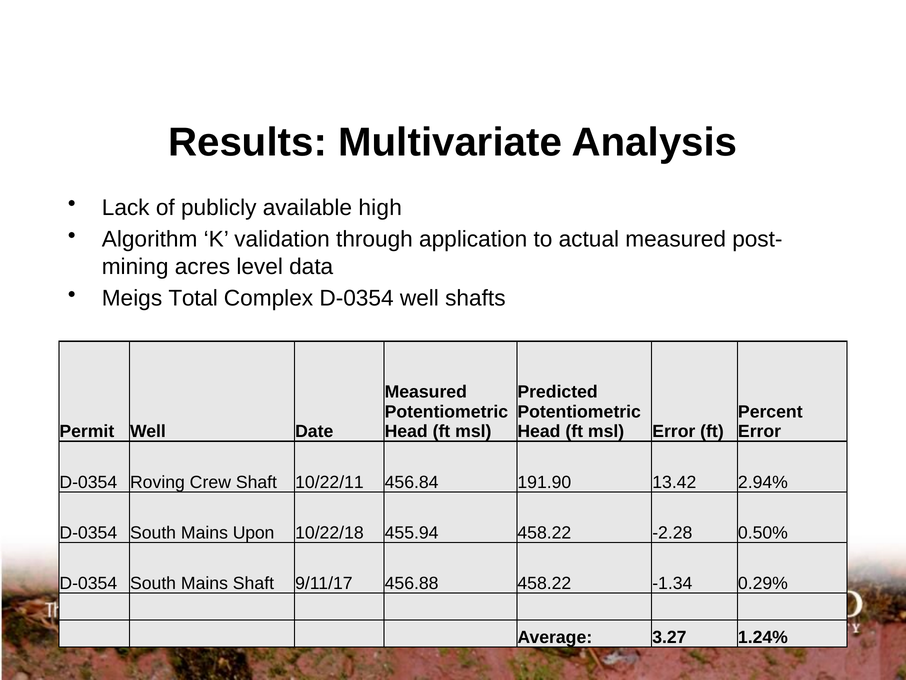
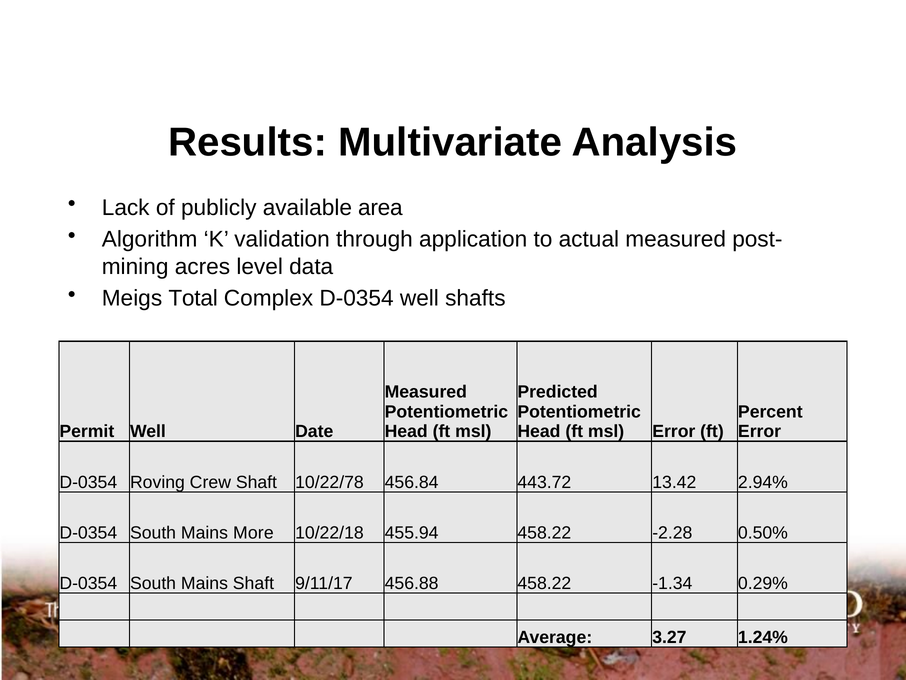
high: high -> area
10/22/11: 10/22/11 -> 10/22/78
191.90: 191.90 -> 443.72
Upon: Upon -> More
